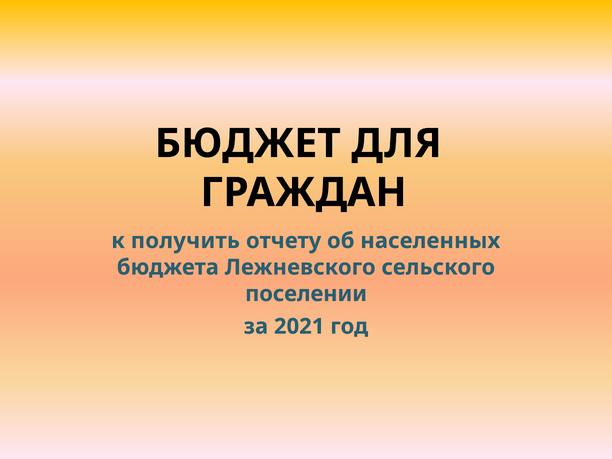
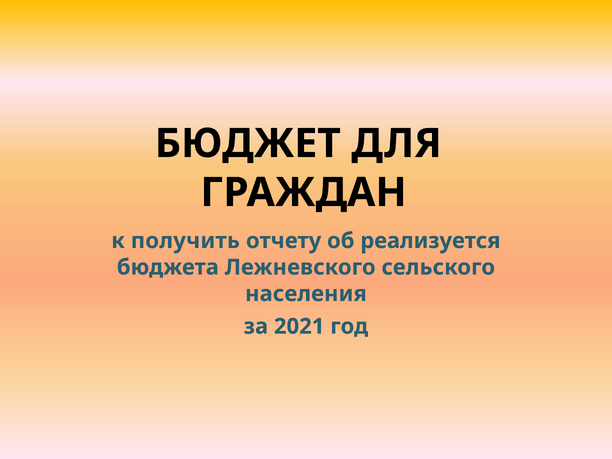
населенных: населенных -> реализуется
поселении: поселении -> населения
